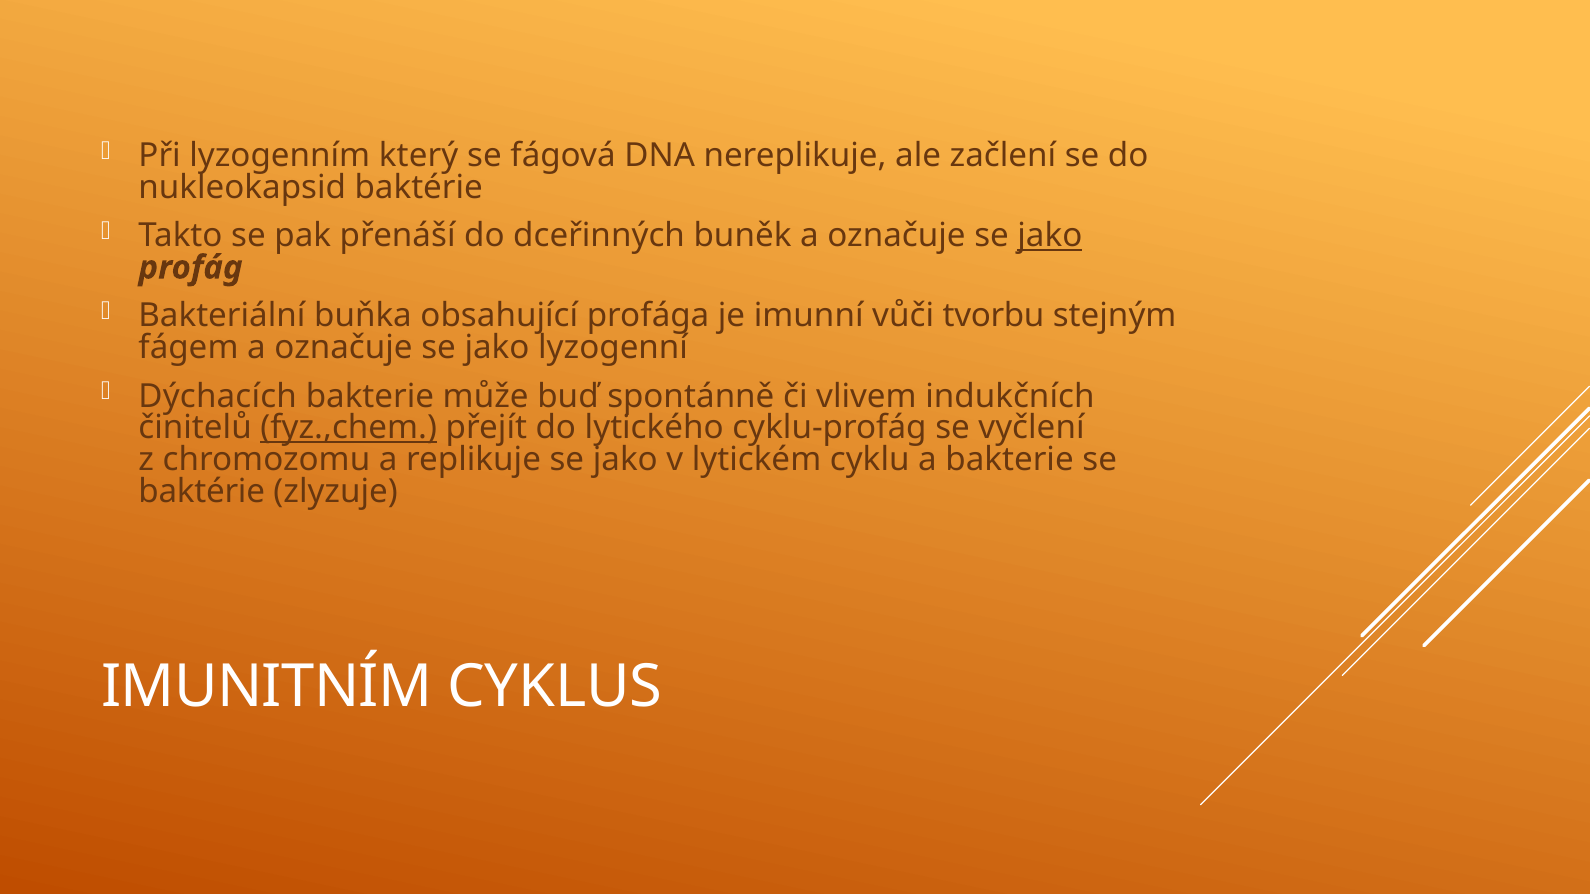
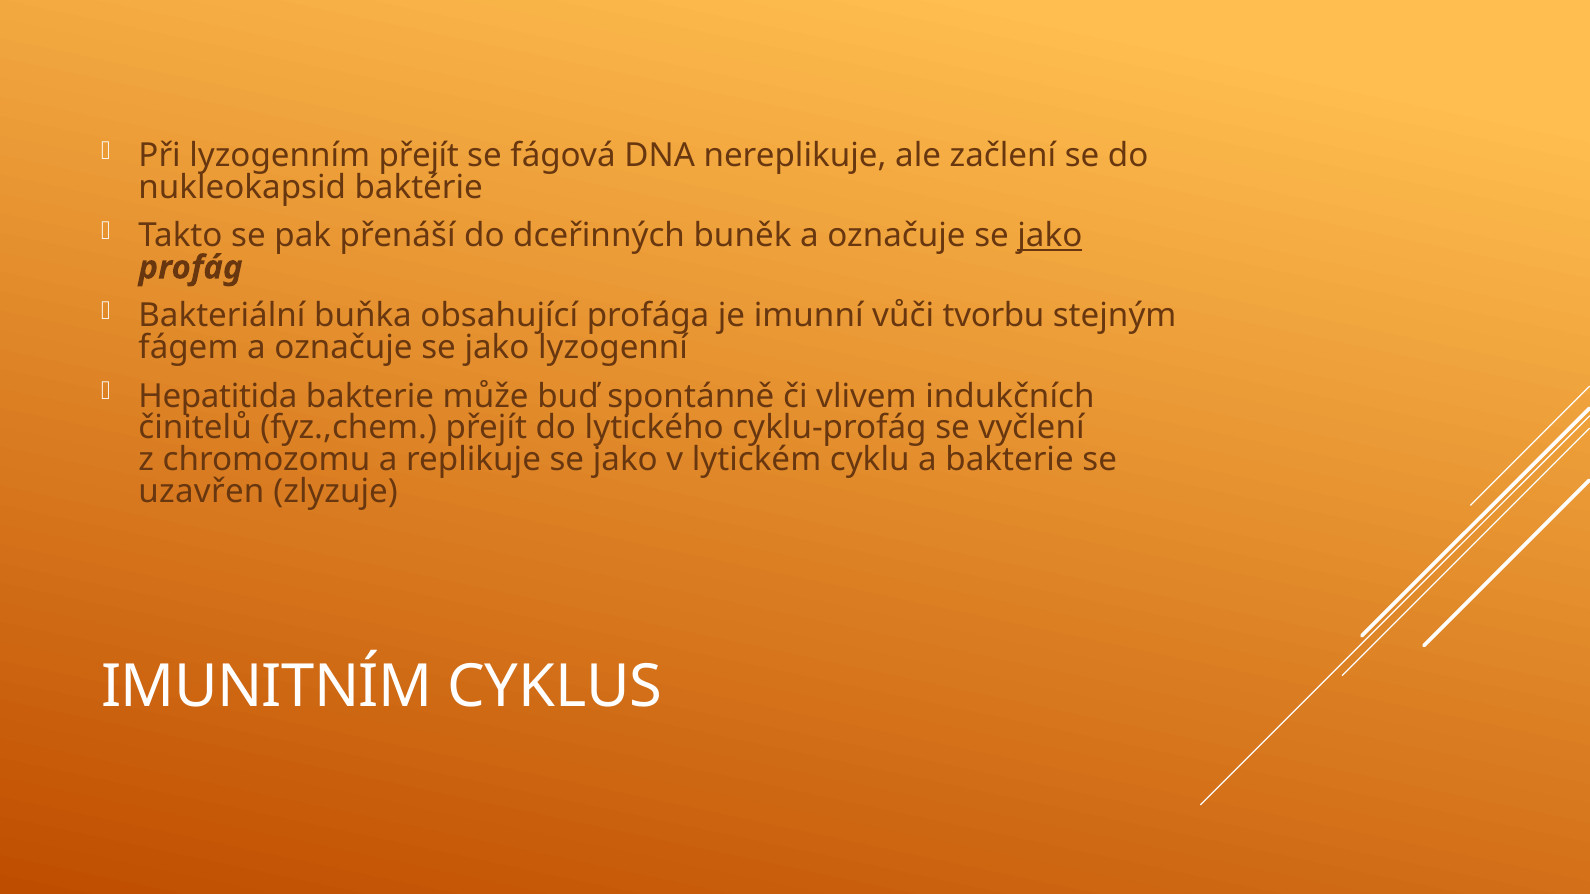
lyzogenním který: který -> přejít
Dýchacích: Dýchacích -> Hepatitida
fyz.,chem underline: present -> none
baktérie at (202, 492): baktérie -> uzavřen
